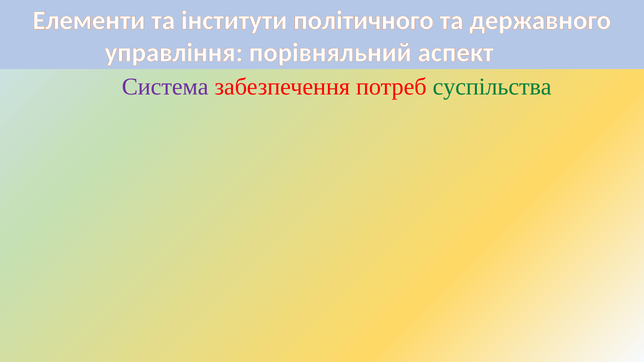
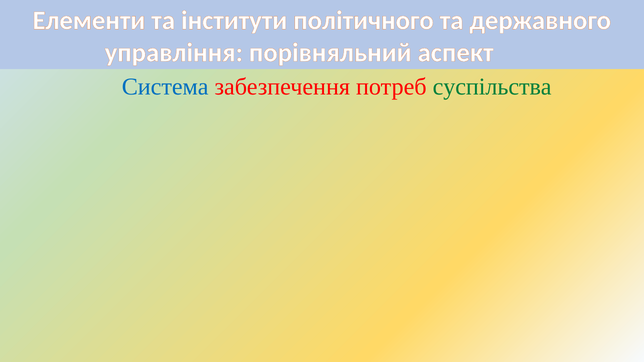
Система colour: purple -> blue
